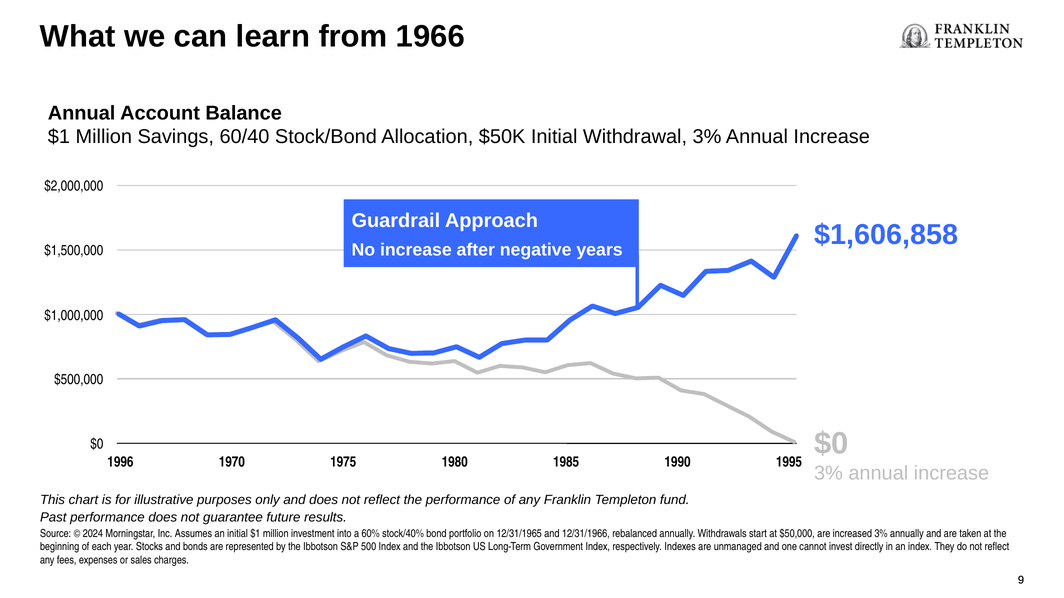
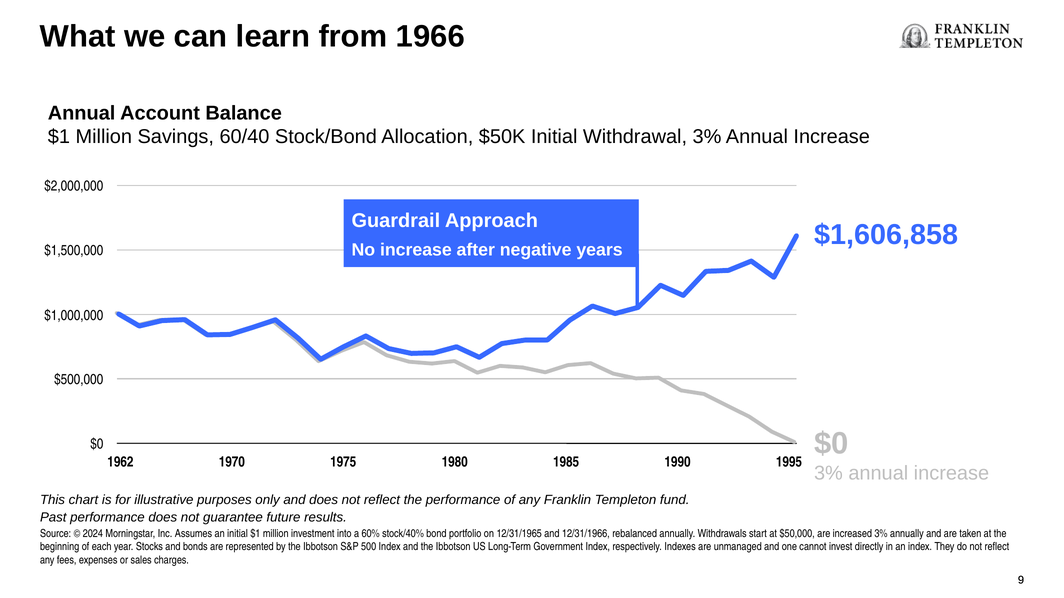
1996: 1996 -> 1962
